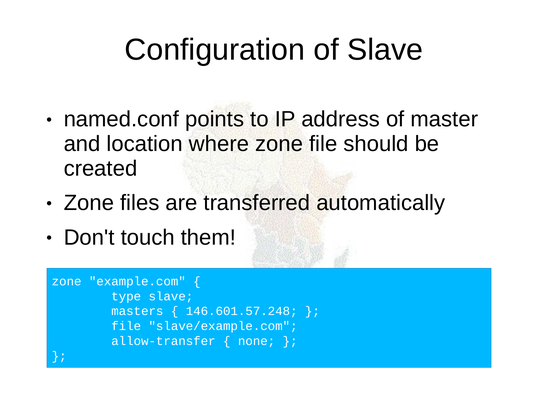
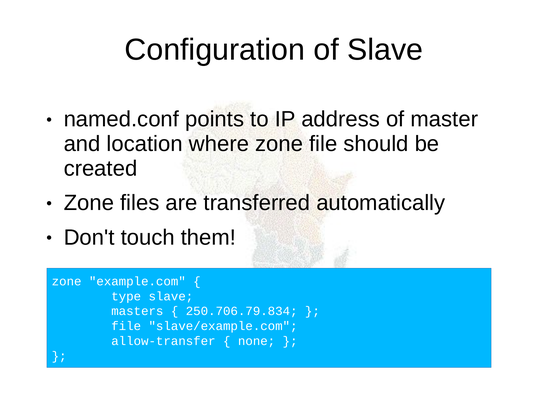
146.601.57.248: 146.601.57.248 -> 250.706.79.834
